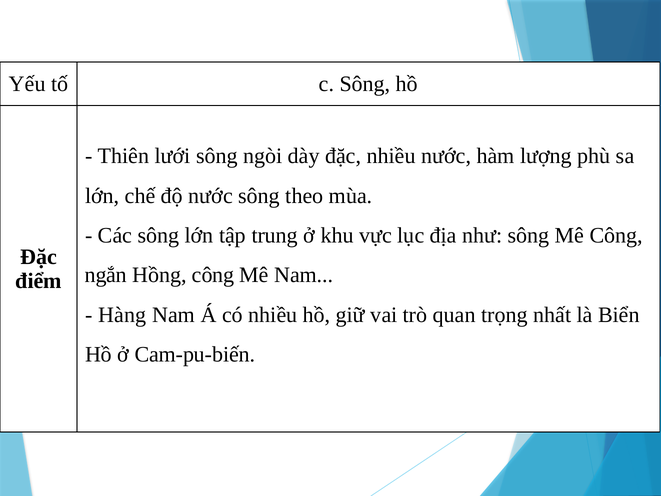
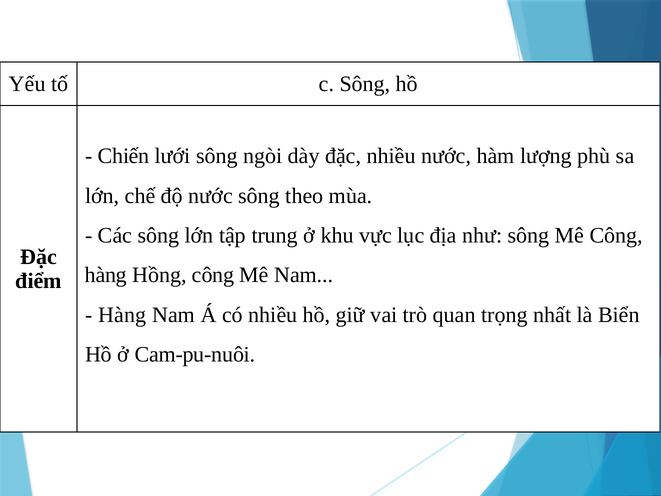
Thiên: Thiên -> Chiến
ngắn at (106, 275): ngắn -> hàng
Cam-pu-biến: Cam-pu-biến -> Cam-pu-nuôi
